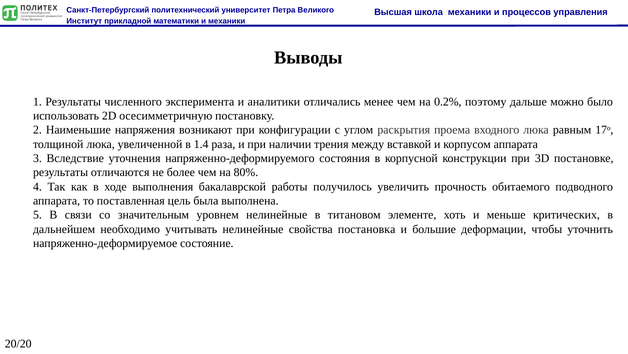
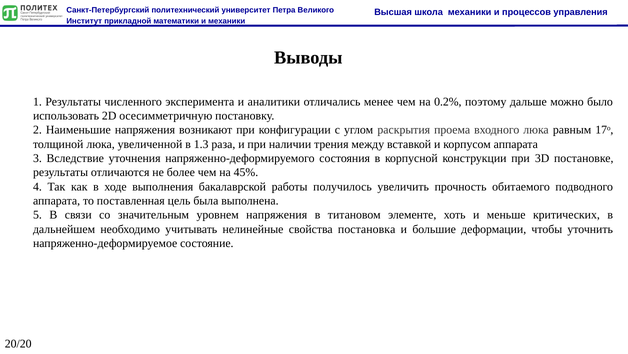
1.4: 1.4 -> 1.3
80%: 80% -> 45%
уровнем нелинейные: нелинейные -> напряжения
